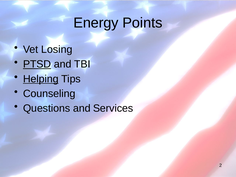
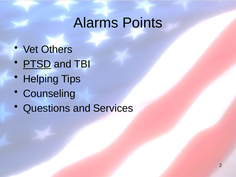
Energy: Energy -> Alarms
Losing: Losing -> Others
Helping underline: present -> none
